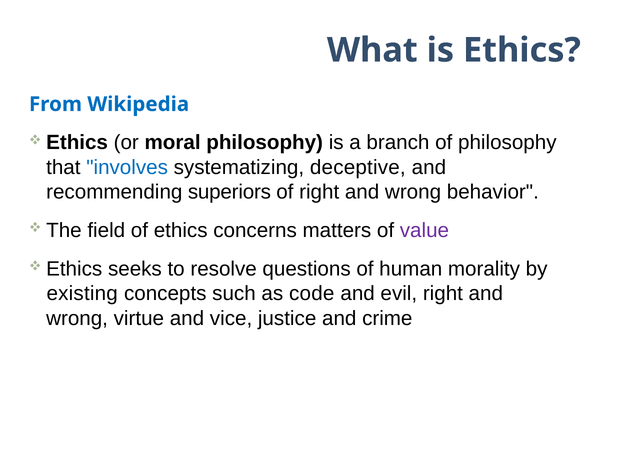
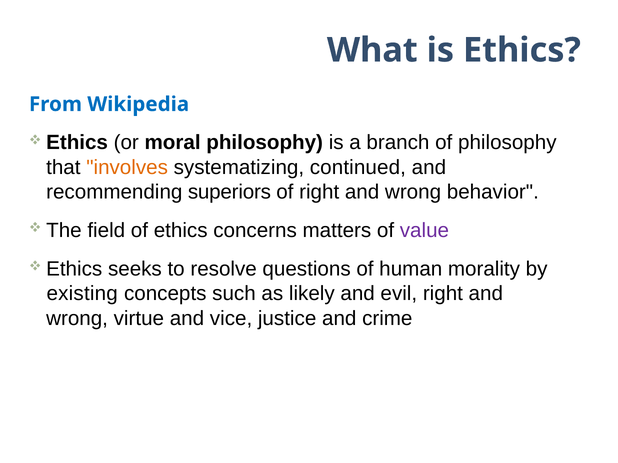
involves colour: blue -> orange
deceptive: deceptive -> continued
code: code -> likely
